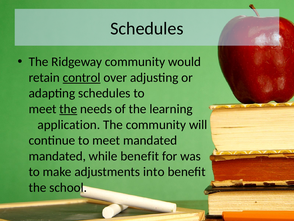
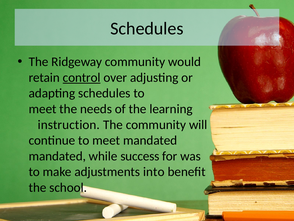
the at (68, 109) underline: present -> none
application: application -> instruction
while benefit: benefit -> success
